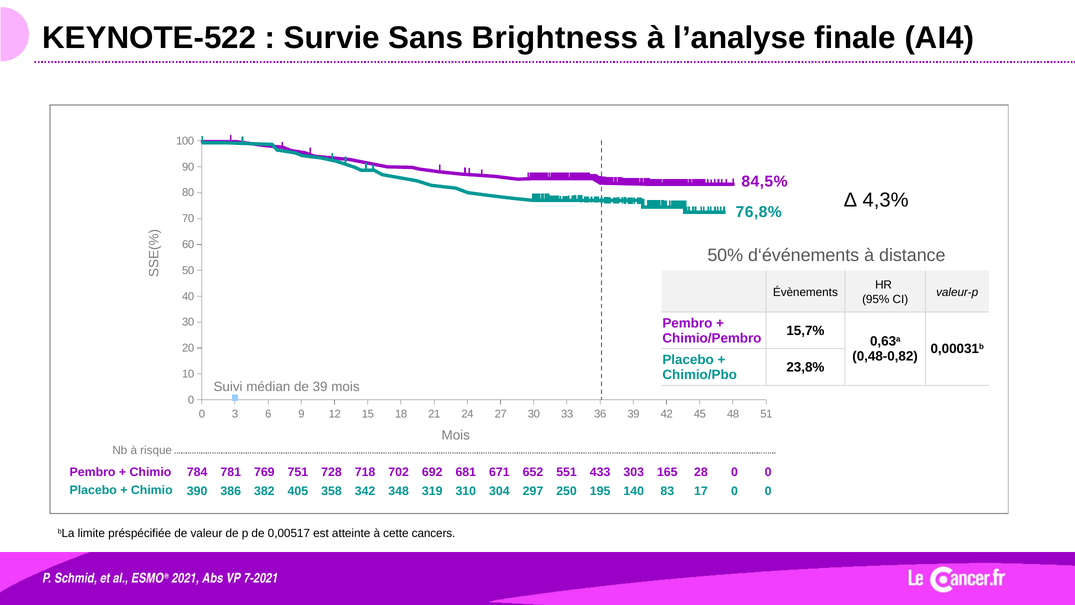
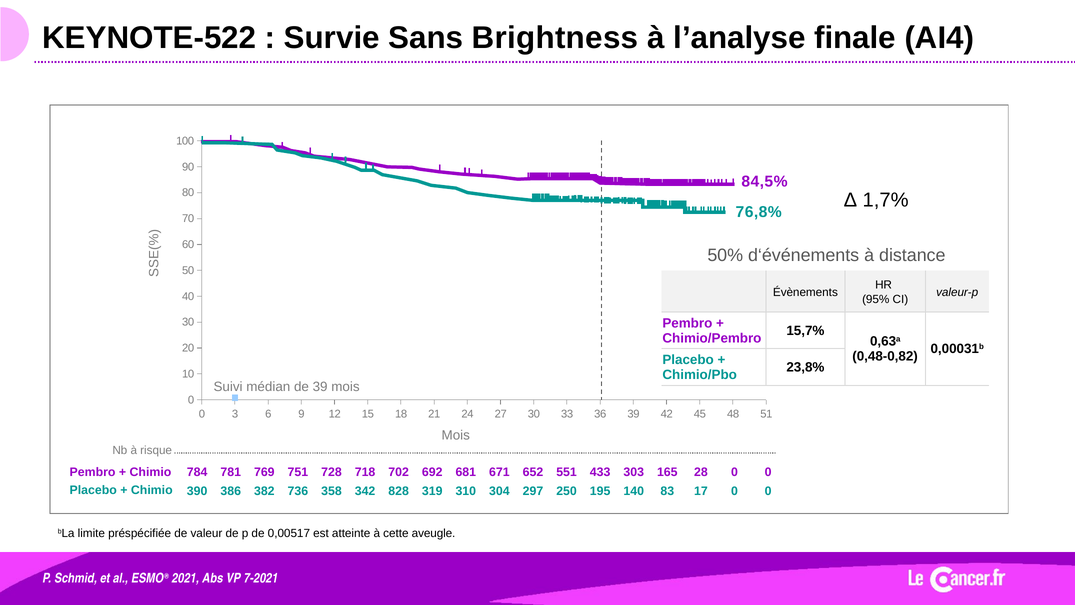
4,3%: 4,3% -> 1,7%
405: 405 -> 736
348: 348 -> 828
cancers: cancers -> aveugle
